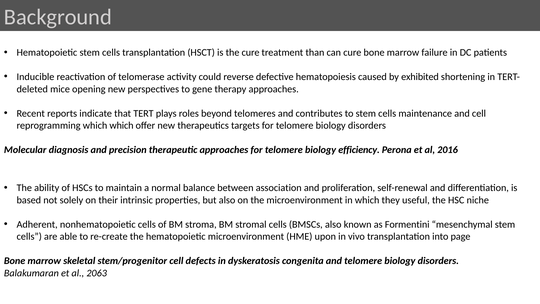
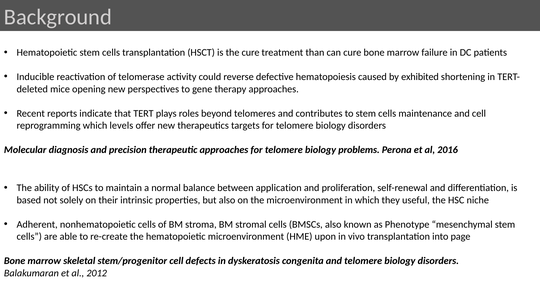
which which: which -> levels
efficiency: efficiency -> problems
association: association -> application
Formentini: Formentini -> Phenotype
2063: 2063 -> 2012
